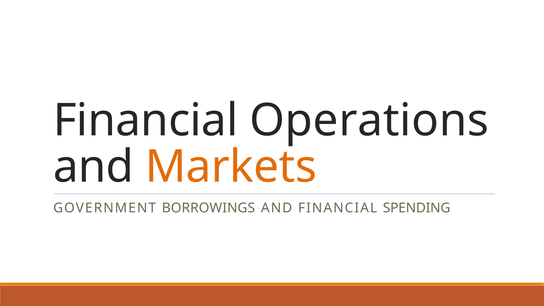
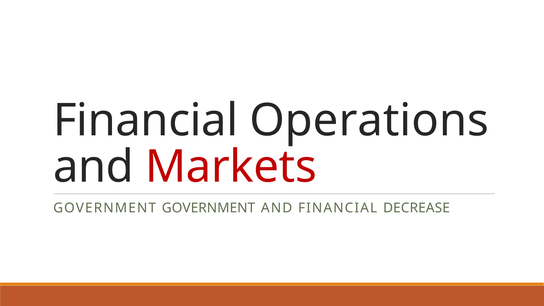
Markets colour: orange -> red
GOVERNMENT BORROWINGS: BORROWINGS -> GOVERNMENT
SPENDING: SPENDING -> DECREASE
